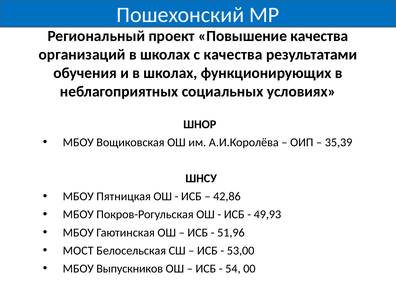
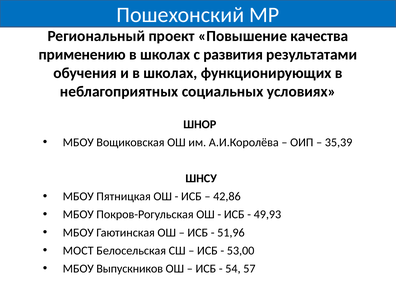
организаций: организаций -> применению
с качества: качества -> развития
00: 00 -> 57
